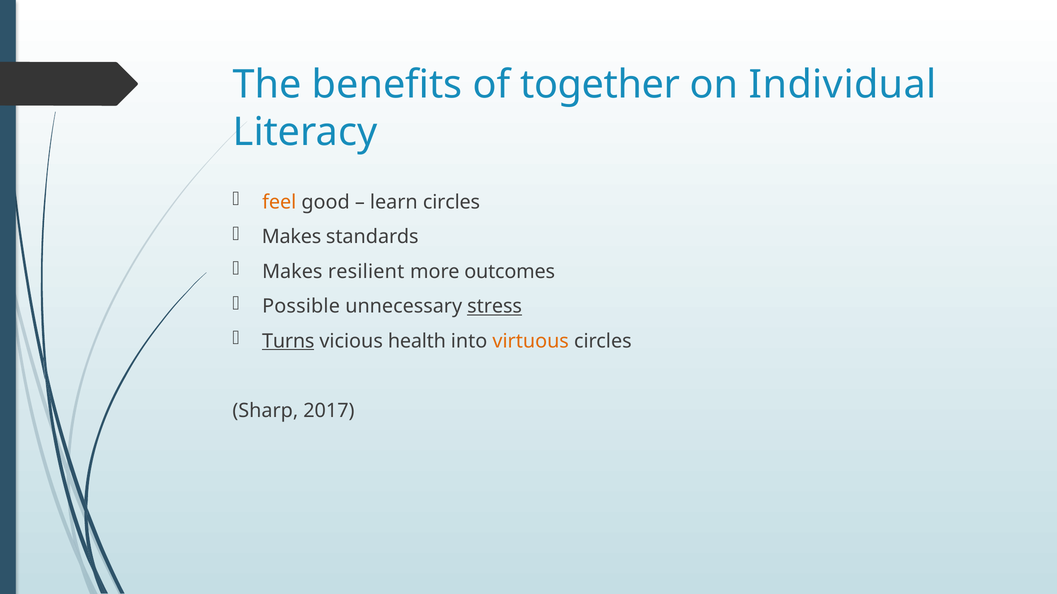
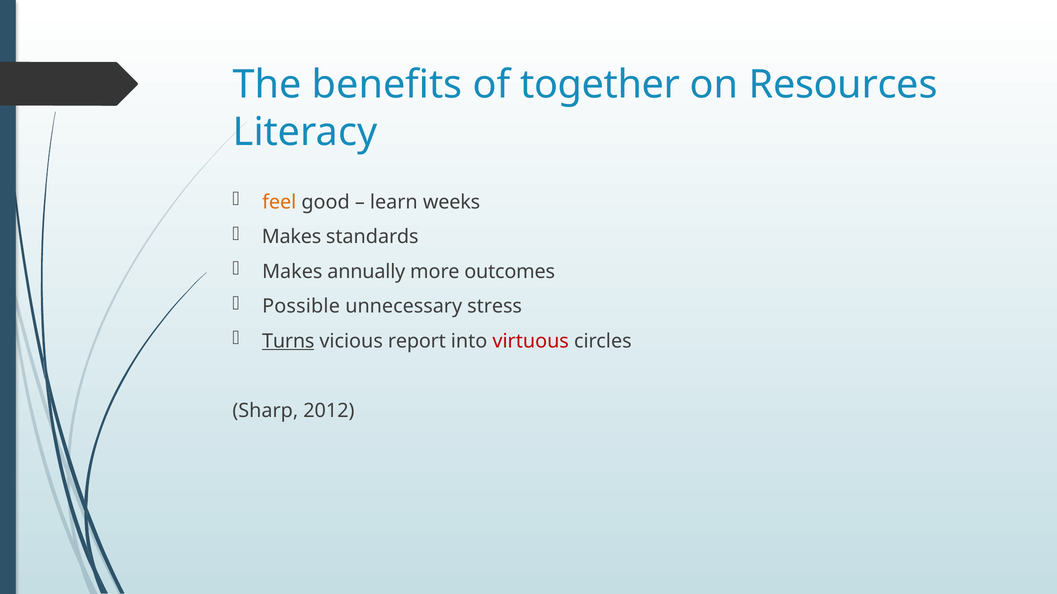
Individual: Individual -> Resources
learn circles: circles -> weeks
resilient: resilient -> annually
stress underline: present -> none
health: health -> report
virtuous colour: orange -> red
2017: 2017 -> 2012
